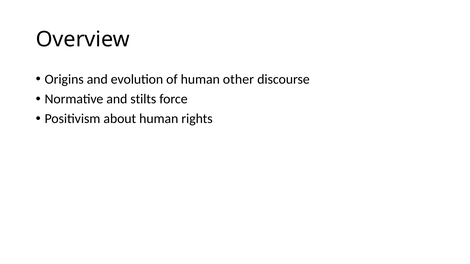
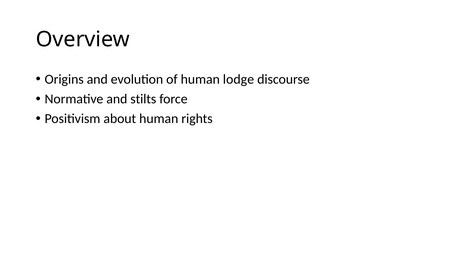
other: other -> lodge
